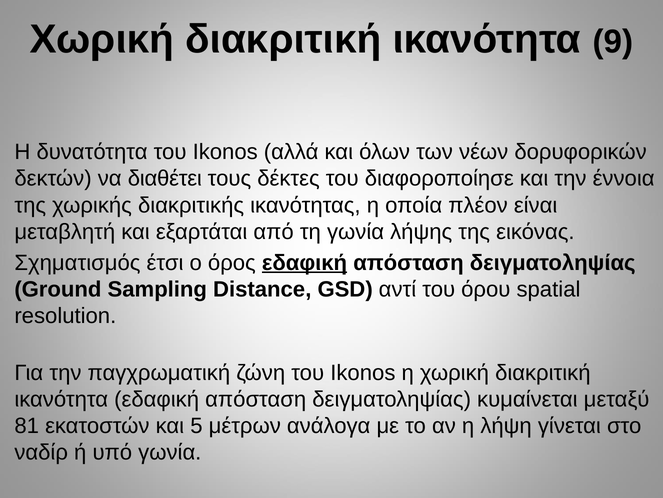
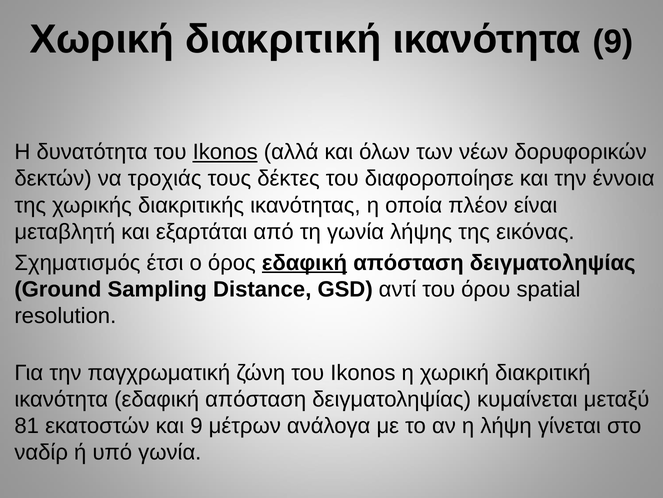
Ikonos at (225, 152) underline: none -> present
διαθέτει: διαθέτει -> τροχιάς
και 5: 5 -> 9
